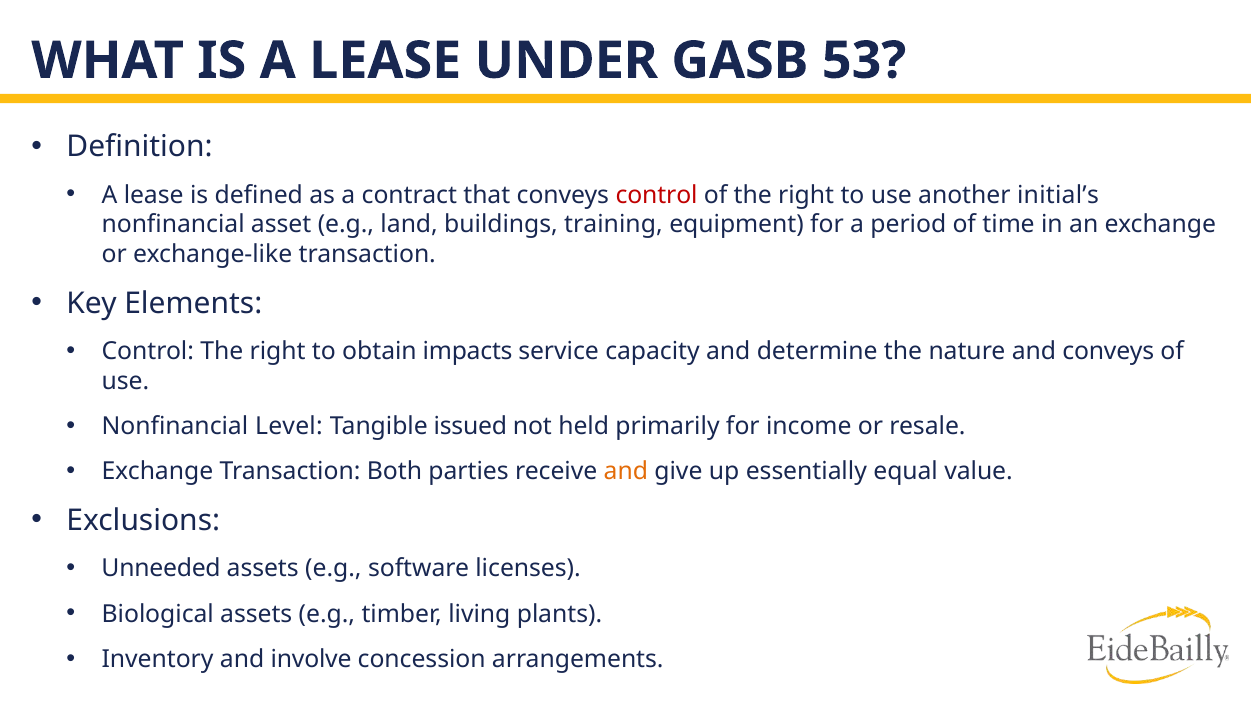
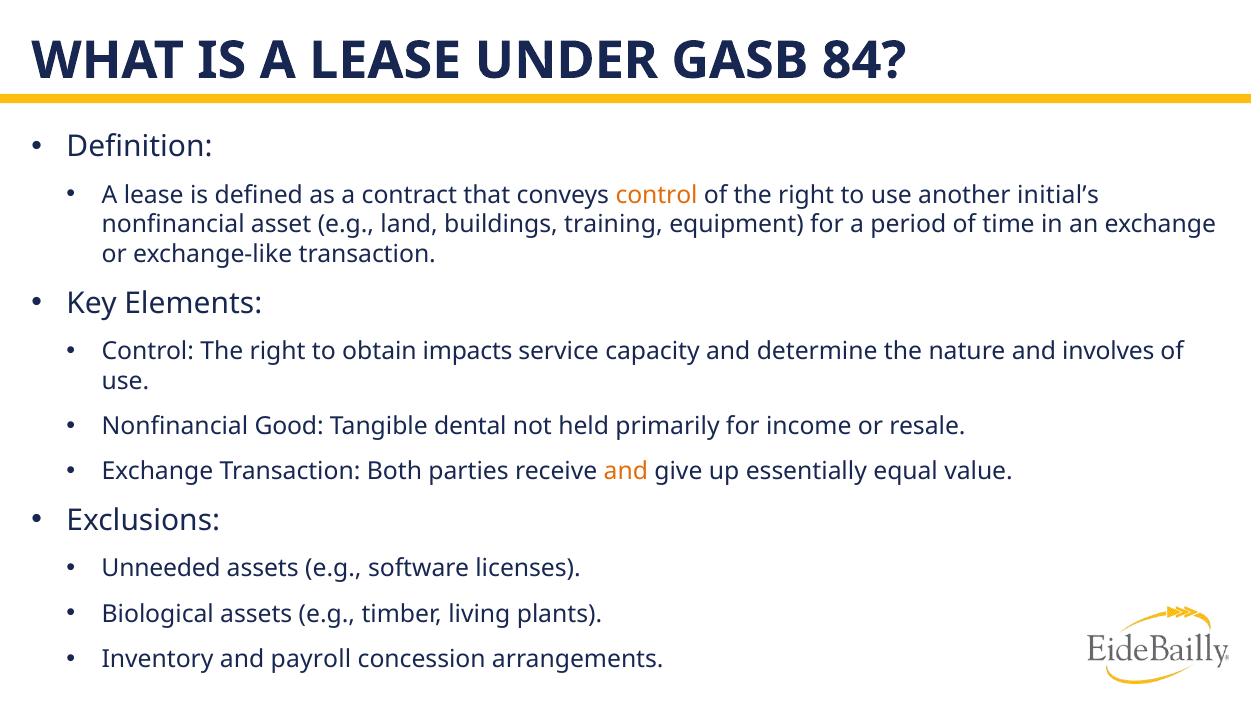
53: 53 -> 84
control at (657, 195) colour: red -> orange
and conveys: conveys -> involves
Level: Level -> Good
issued: issued -> dental
involve: involve -> payroll
